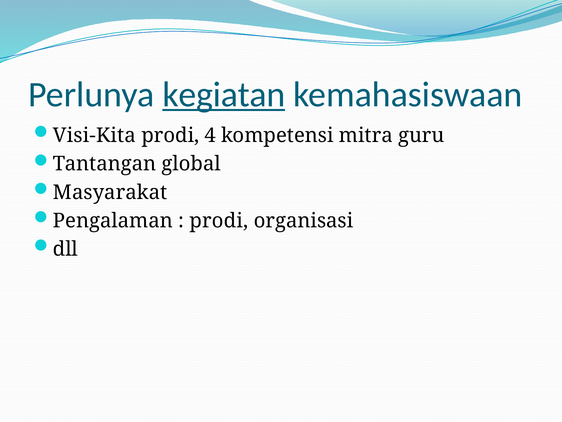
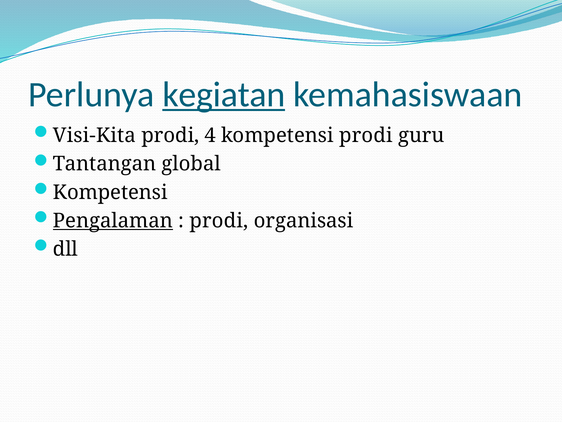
kompetensi mitra: mitra -> prodi
Masyarakat at (110, 192): Masyarakat -> Kompetensi
Pengalaman underline: none -> present
